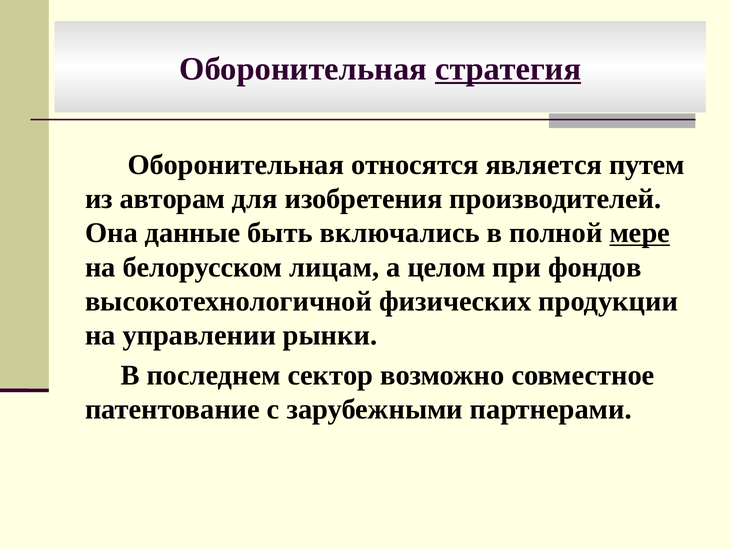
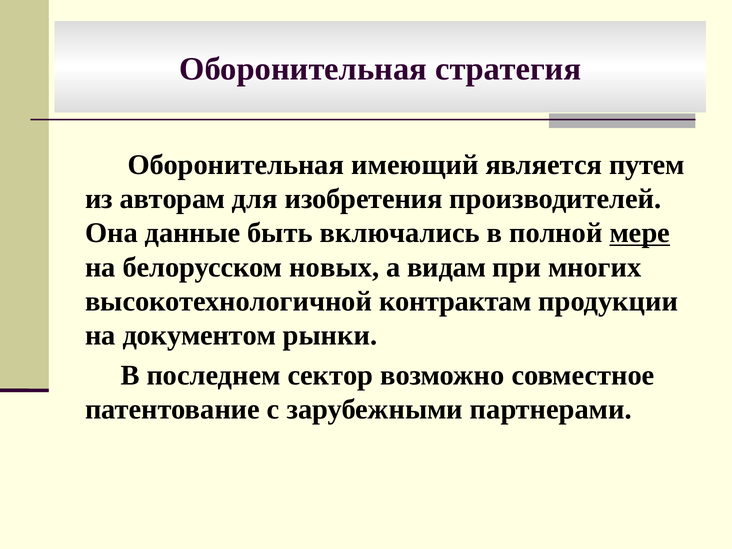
стратегия underline: present -> none
относятся: относятся -> имеющий
лицам: лицам -> новых
целом: целом -> видам
фондов: фондов -> многих
физических: физических -> контрактам
управлении: управлении -> документом
